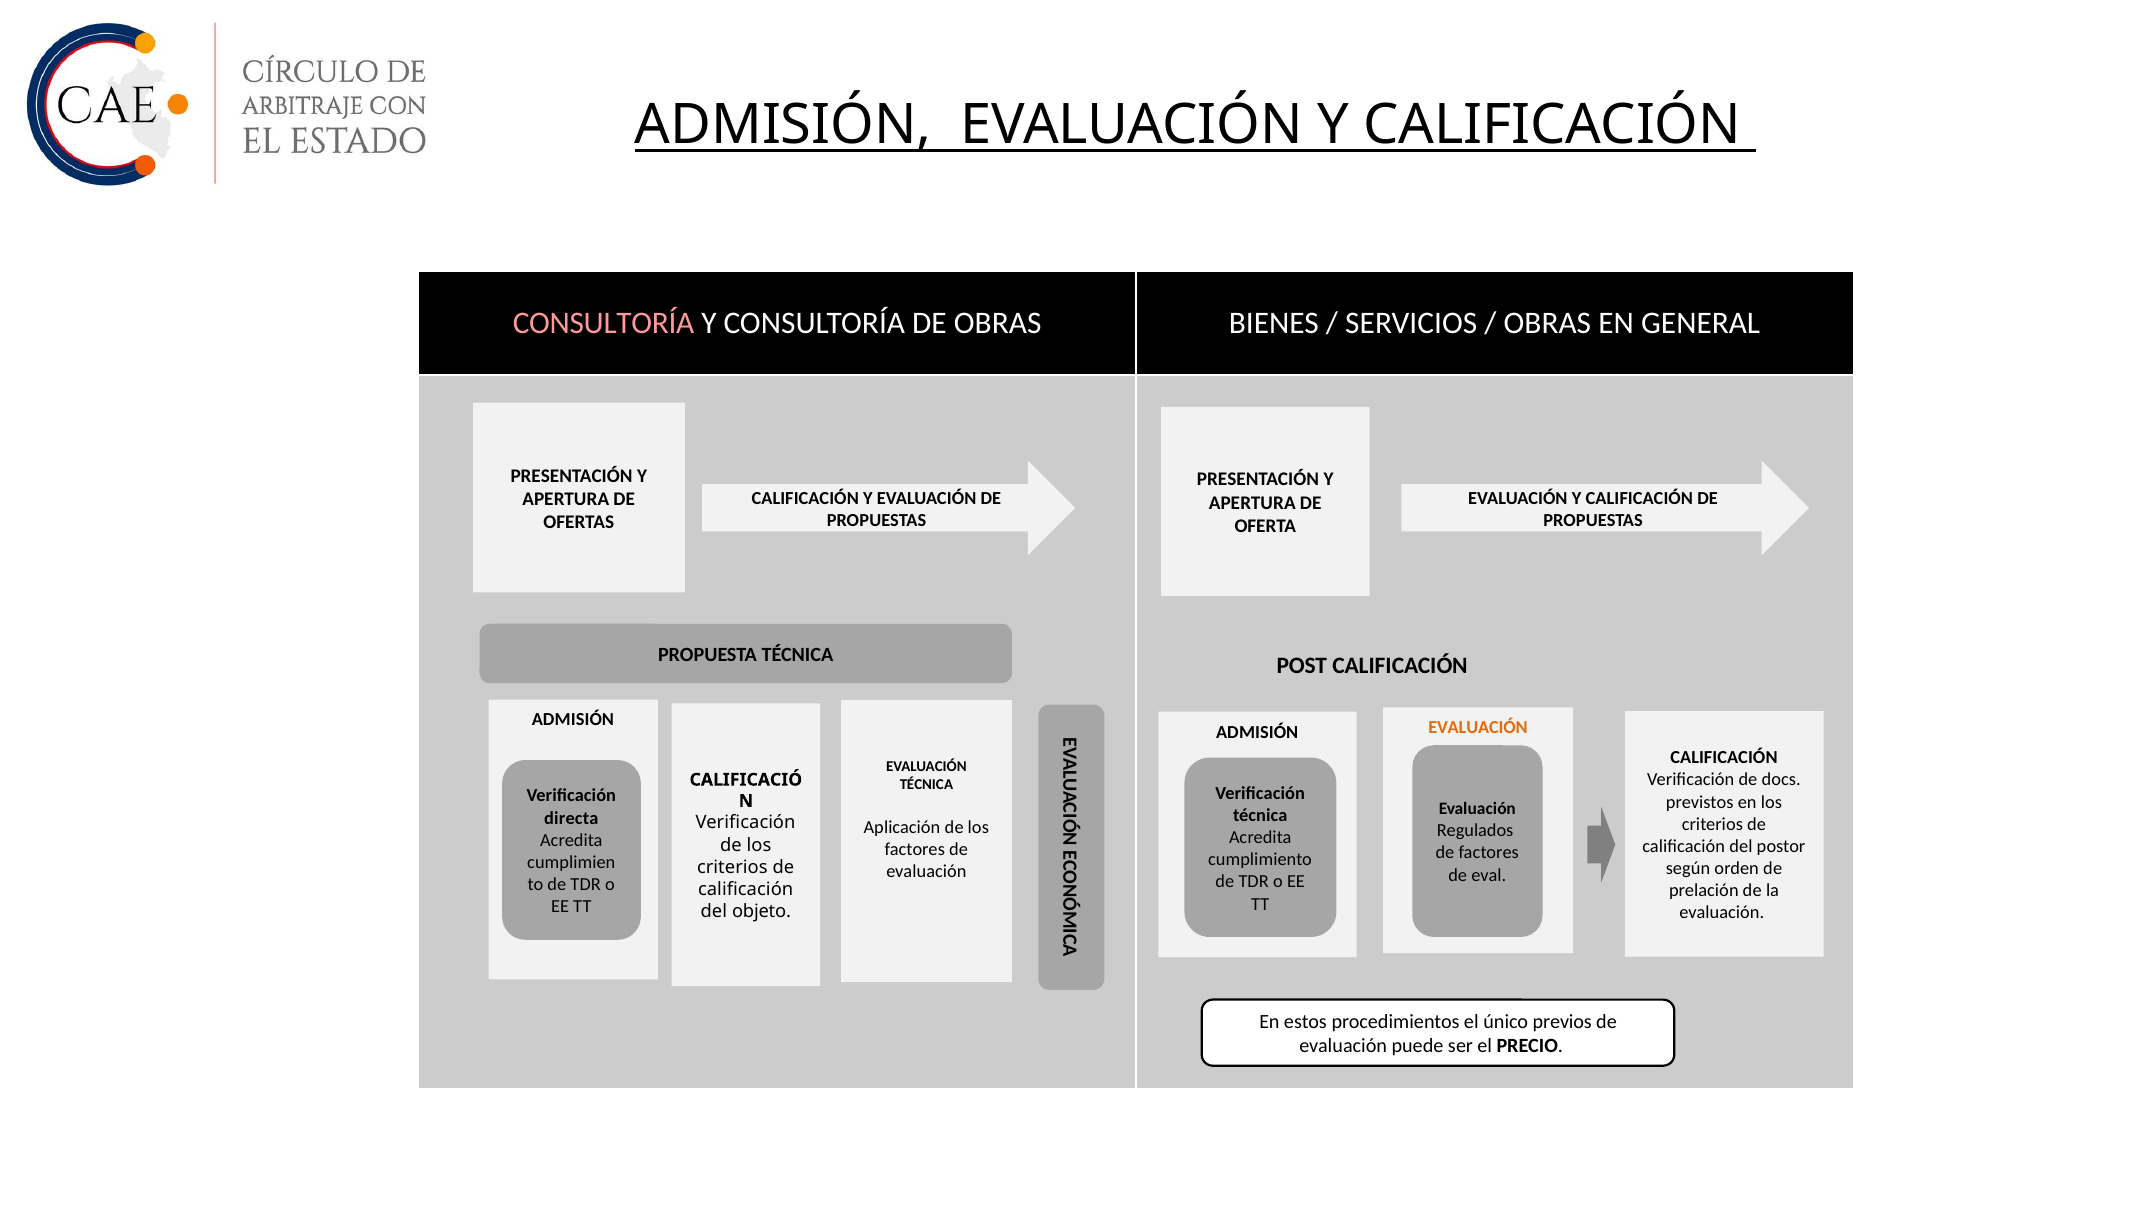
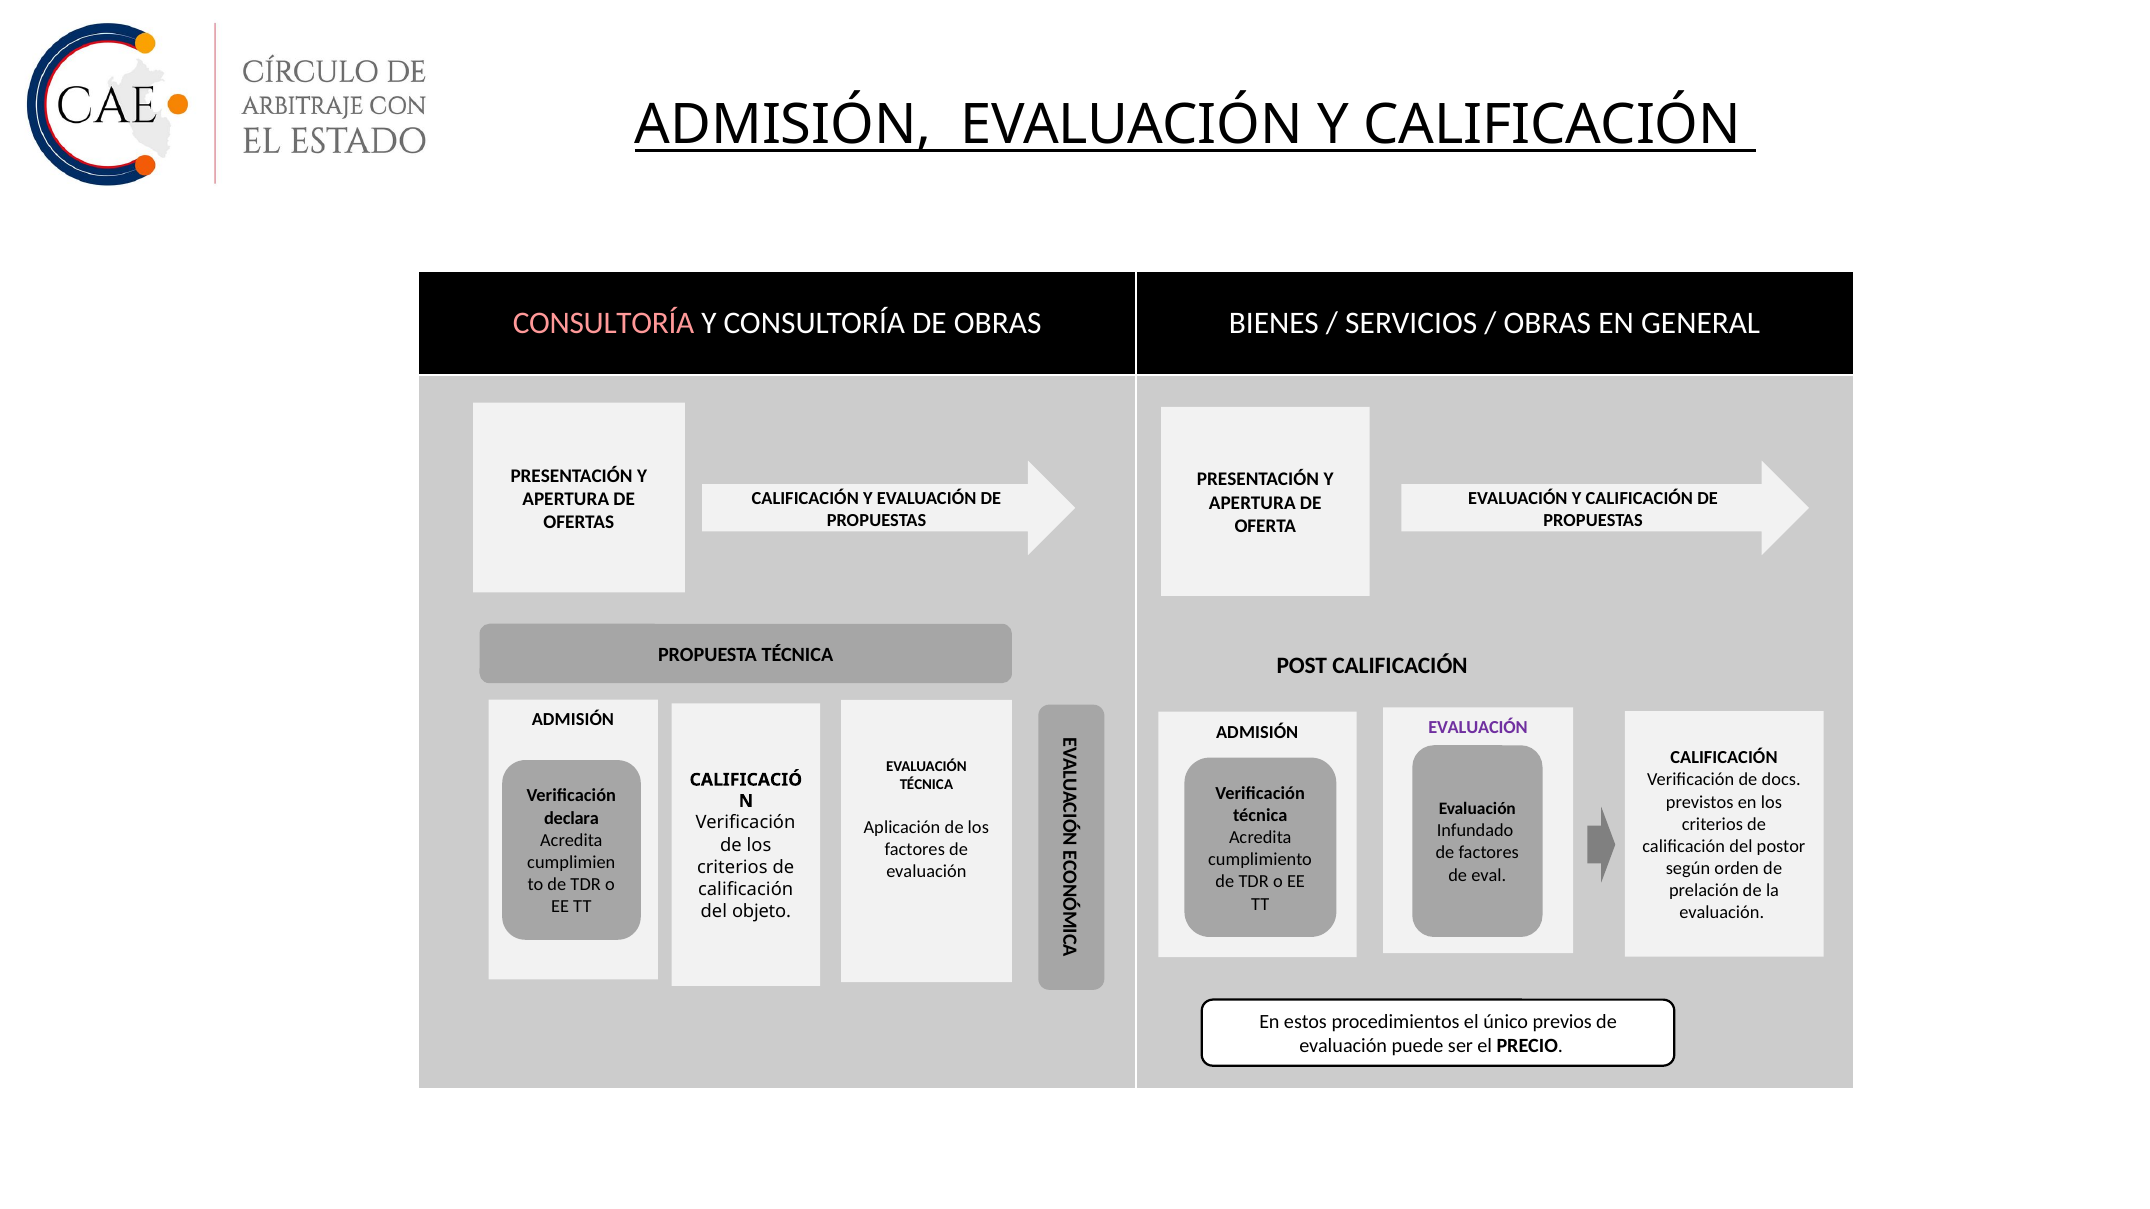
EVALUACIÓN at (1478, 728) colour: orange -> purple
directa: directa -> declara
Regulados: Regulados -> Infundado
